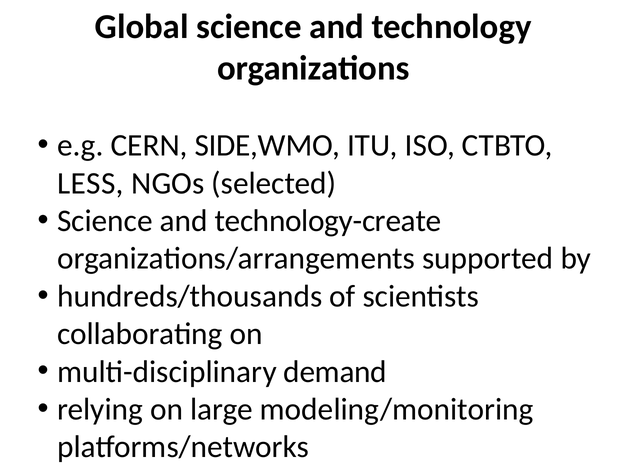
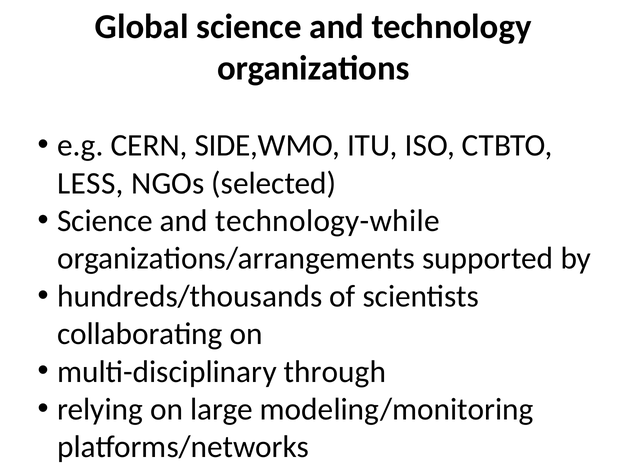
technology-create: technology-create -> technology-while
demand: demand -> through
